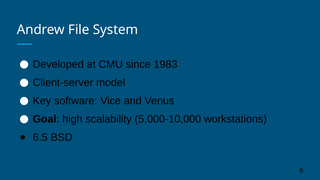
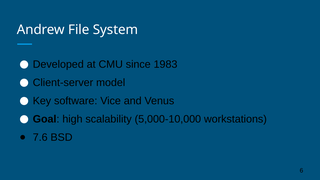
6.5: 6.5 -> 7.6
